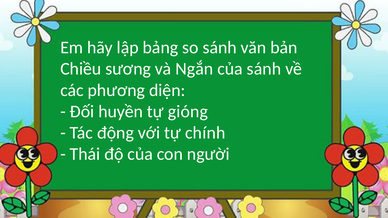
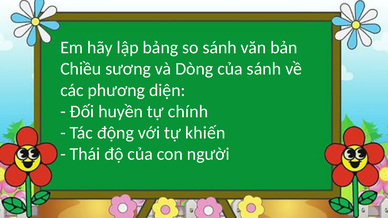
Ngắn: Ngắn -> Dòng
gióng: gióng -> chính
chính: chính -> khiến
